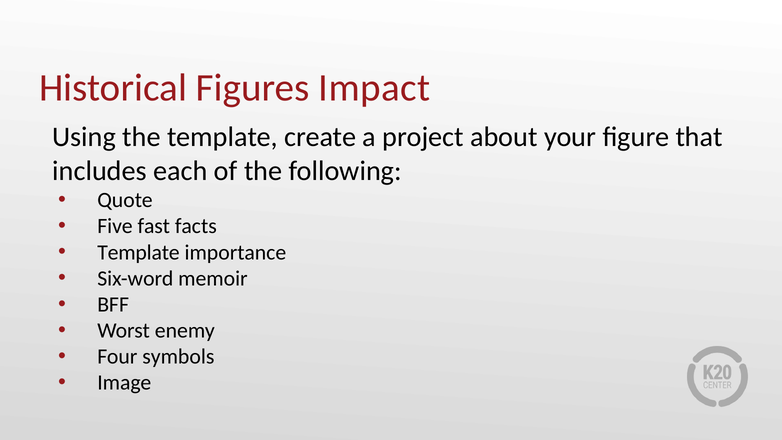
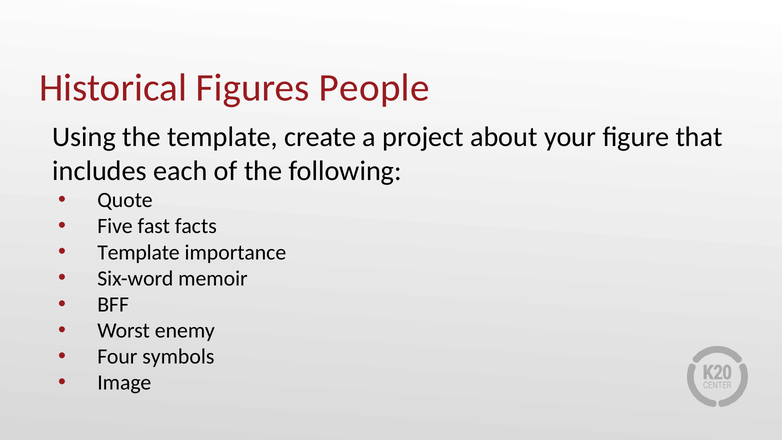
Impact: Impact -> People
